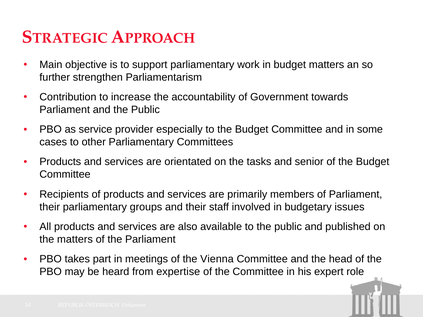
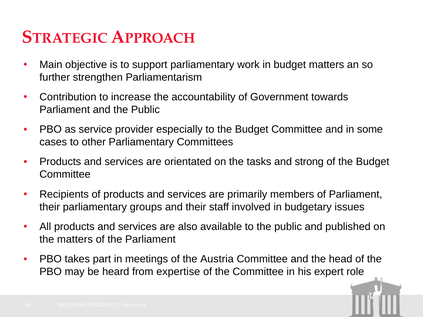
senior: senior -> strong
Vienna: Vienna -> Austria
